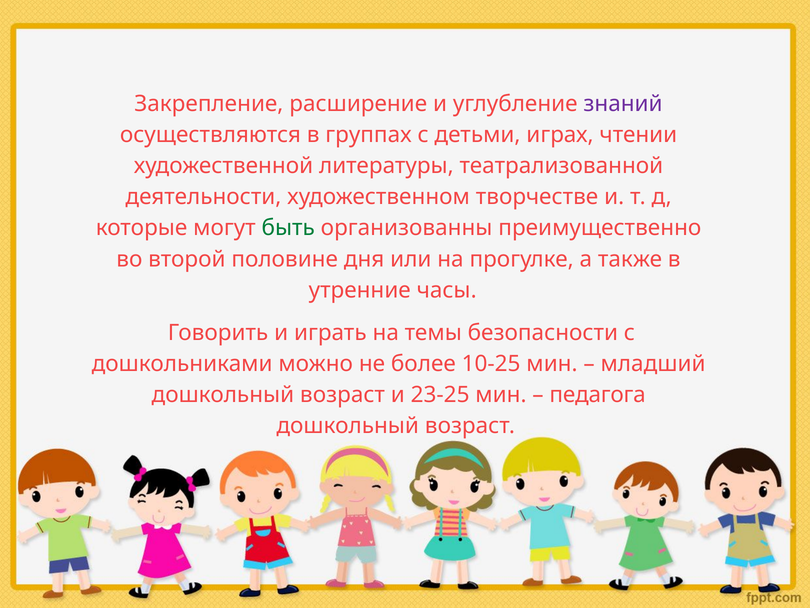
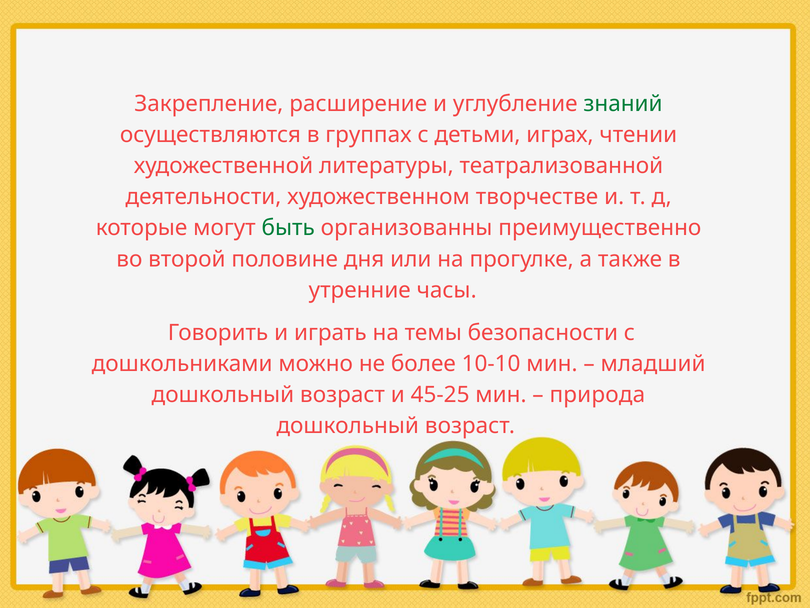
знаний colour: purple -> green
10-25: 10-25 -> 10-10
23-25: 23-25 -> 45-25
педагога: педагога -> природа
